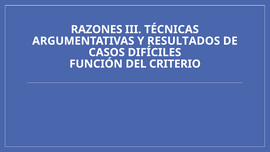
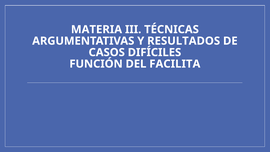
RAZONES: RAZONES -> MATERIA
CRITERIO: CRITERIO -> FACILITA
